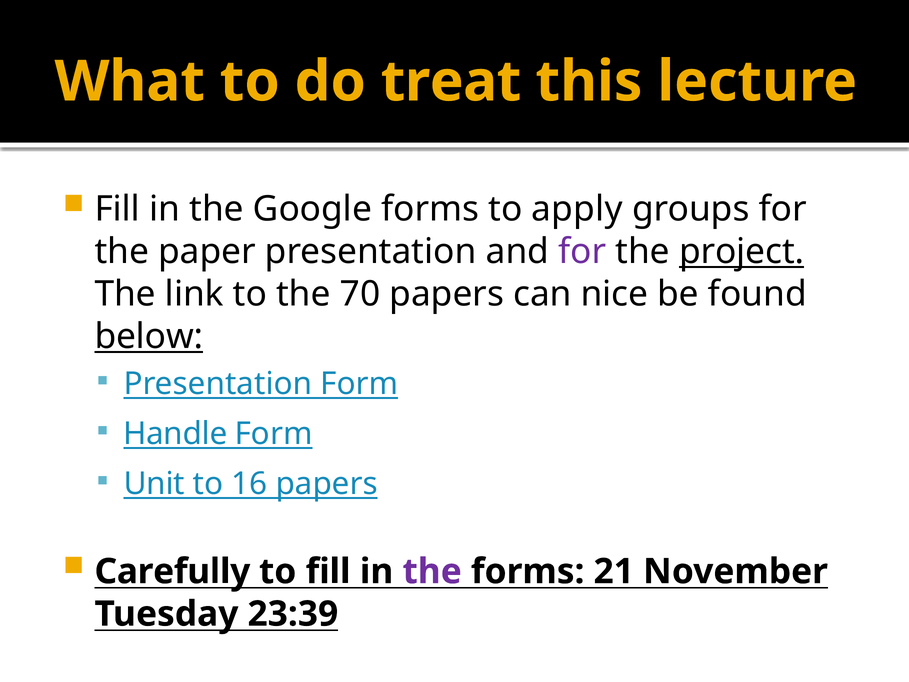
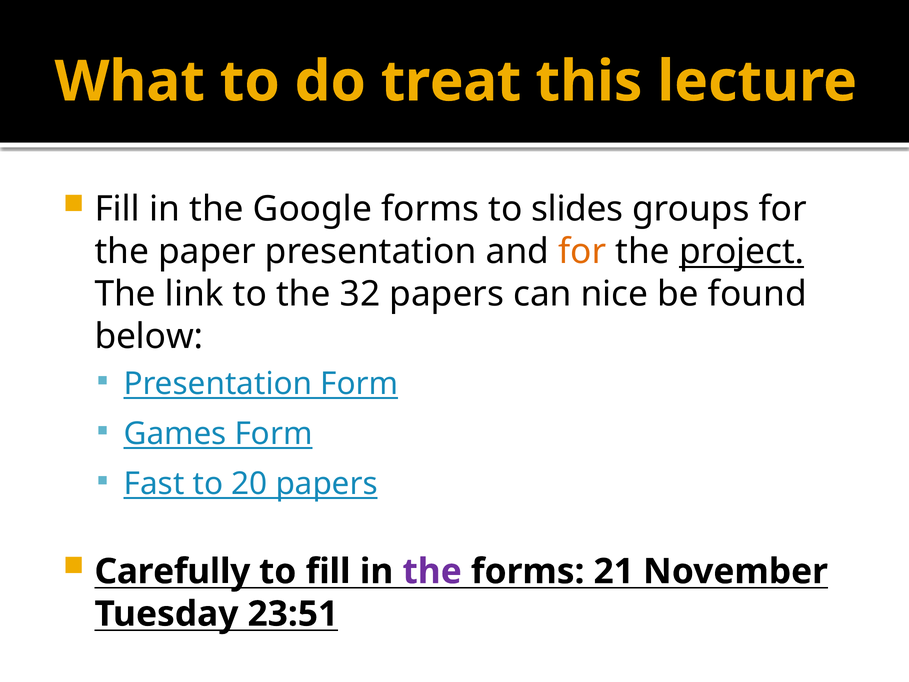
apply: apply -> slides
for at (582, 252) colour: purple -> orange
70: 70 -> 32
below underline: present -> none
Handle: Handle -> Games
Unit: Unit -> Fast
16: 16 -> 20
23:39: 23:39 -> 23:51
